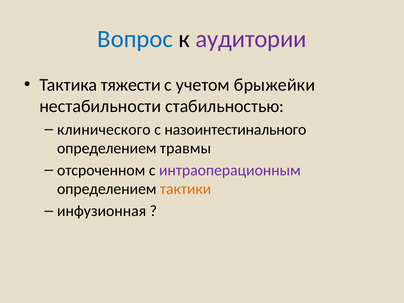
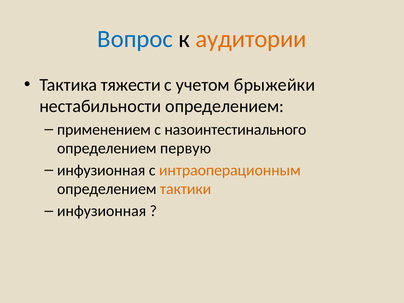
аудитории colour: purple -> orange
нестабильности стабильностью: стабильностью -> определением
клинического: клинического -> применением
травмы: травмы -> первую
отсроченном at (101, 170): отсроченном -> инфузионная
интраоперационным colour: purple -> orange
